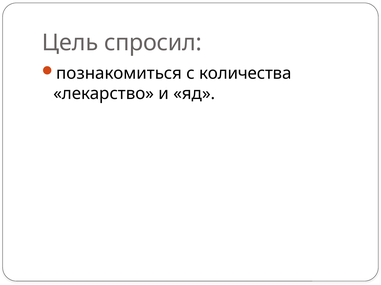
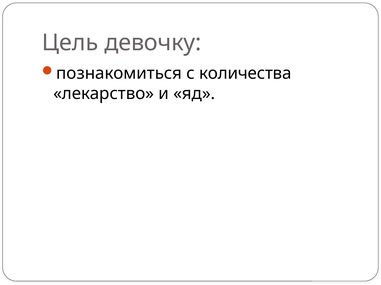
спросил: спросил -> девочку
